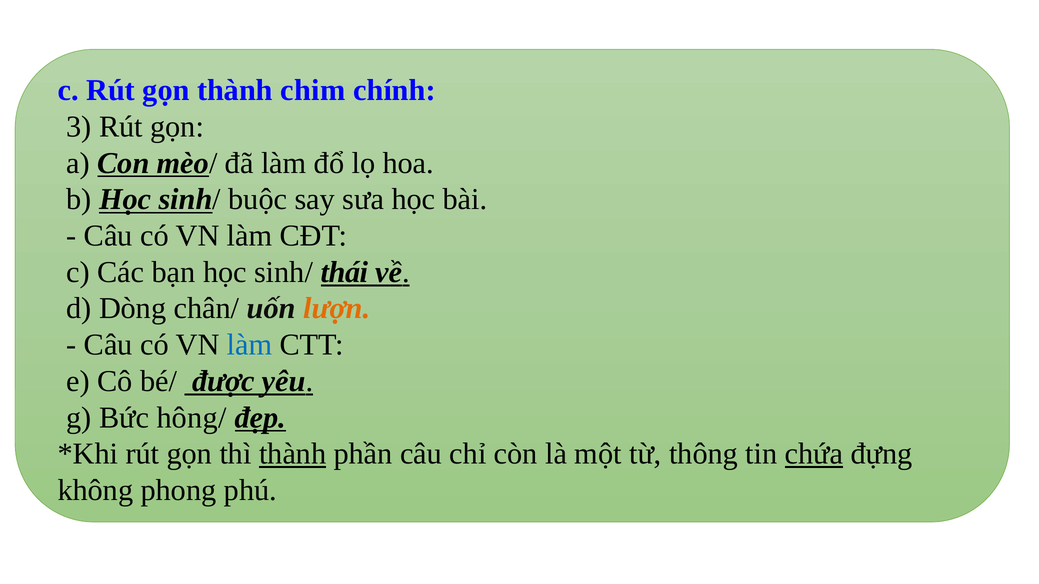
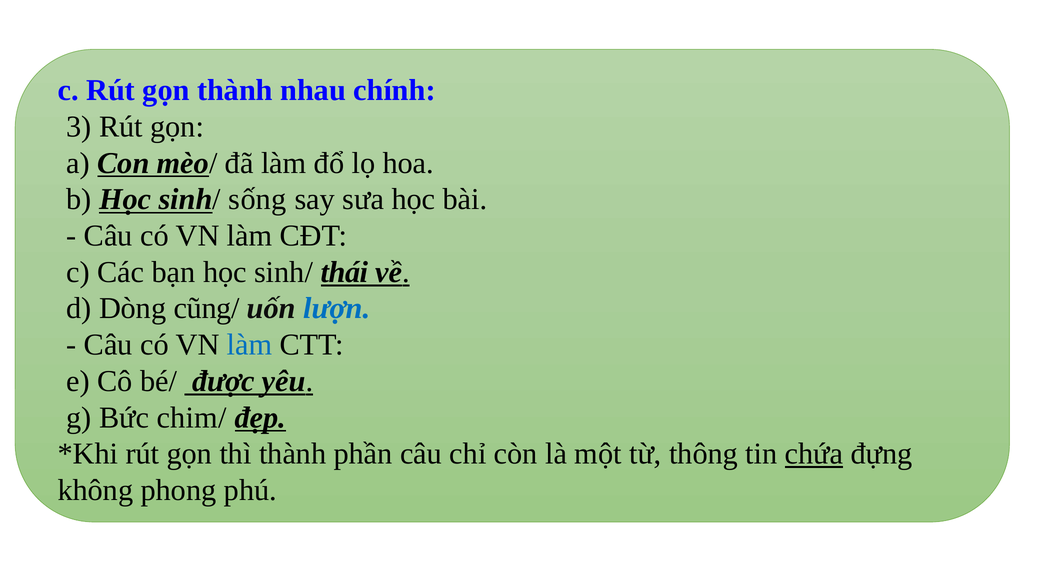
chim: chim -> nhau
buộc: buộc -> sống
chân/: chân/ -> cũng/
lượn colour: orange -> blue
hông/: hông/ -> chim/
thành at (293, 454) underline: present -> none
